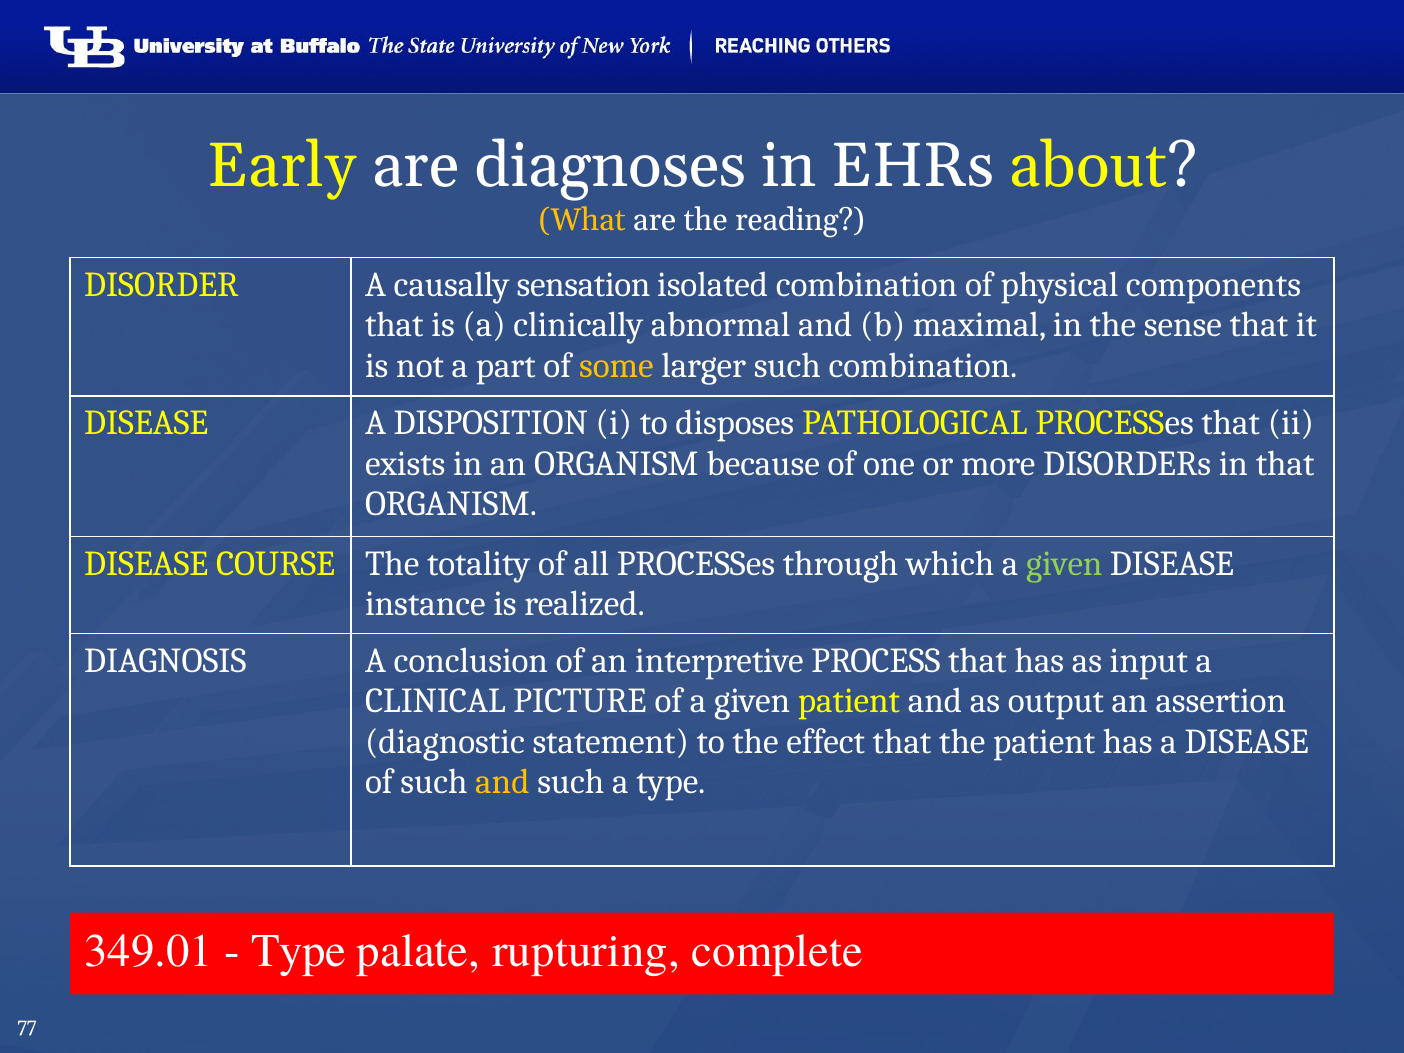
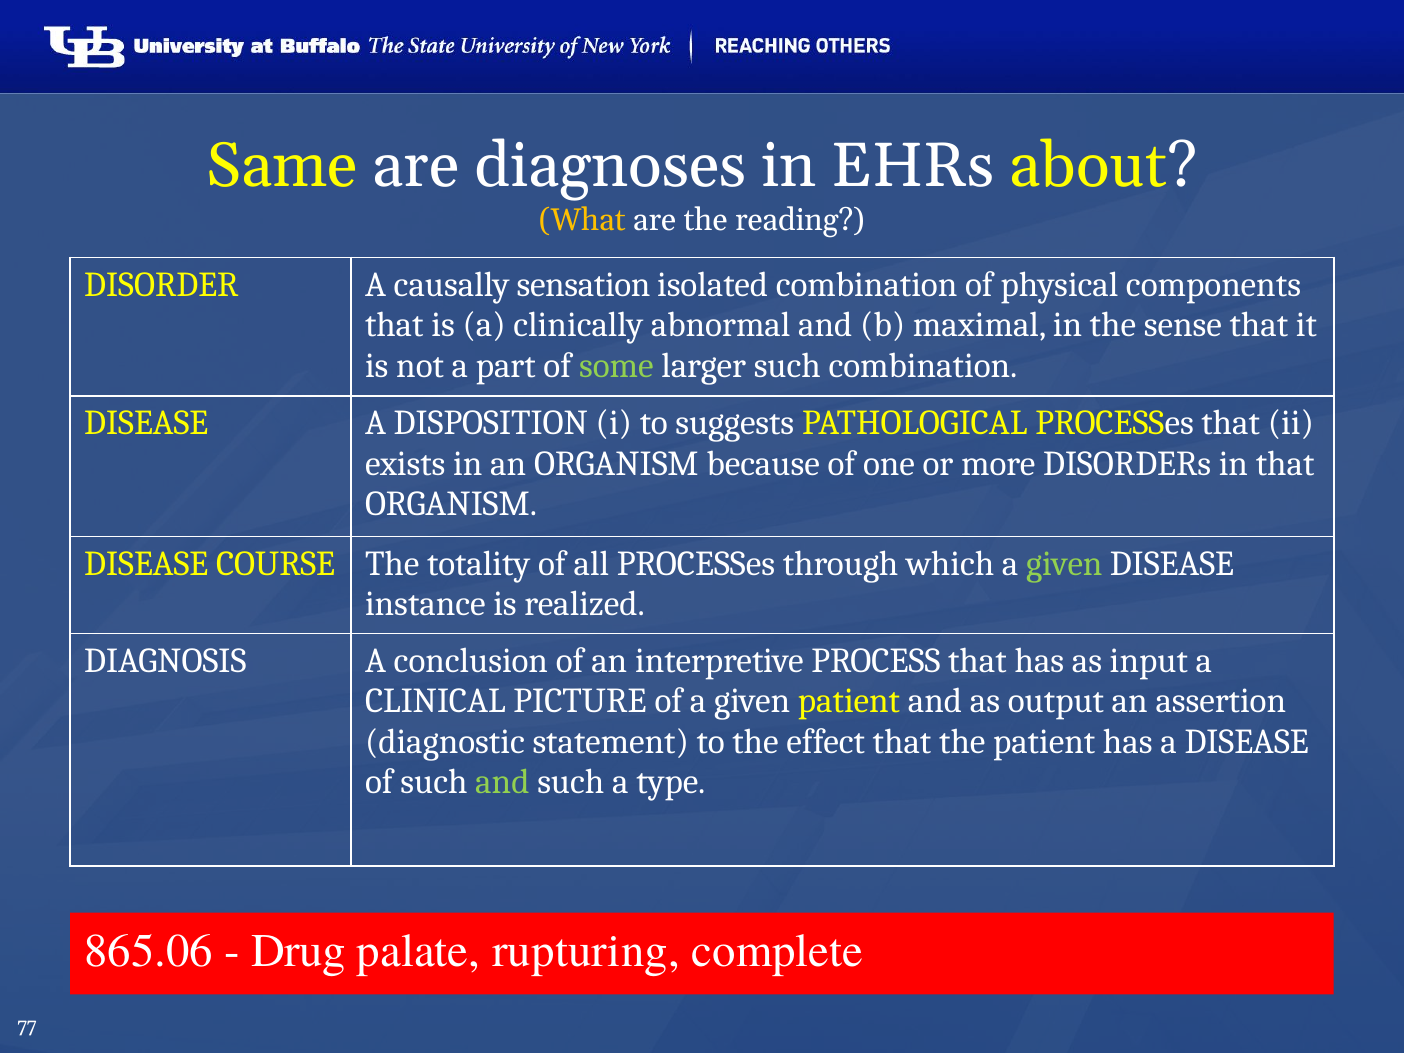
Early: Early -> Same
some colour: yellow -> light green
disposes: disposes -> suggests
and at (502, 782) colour: yellow -> light green
349.01: 349.01 -> 865.06
Type at (299, 951): Type -> Drug
